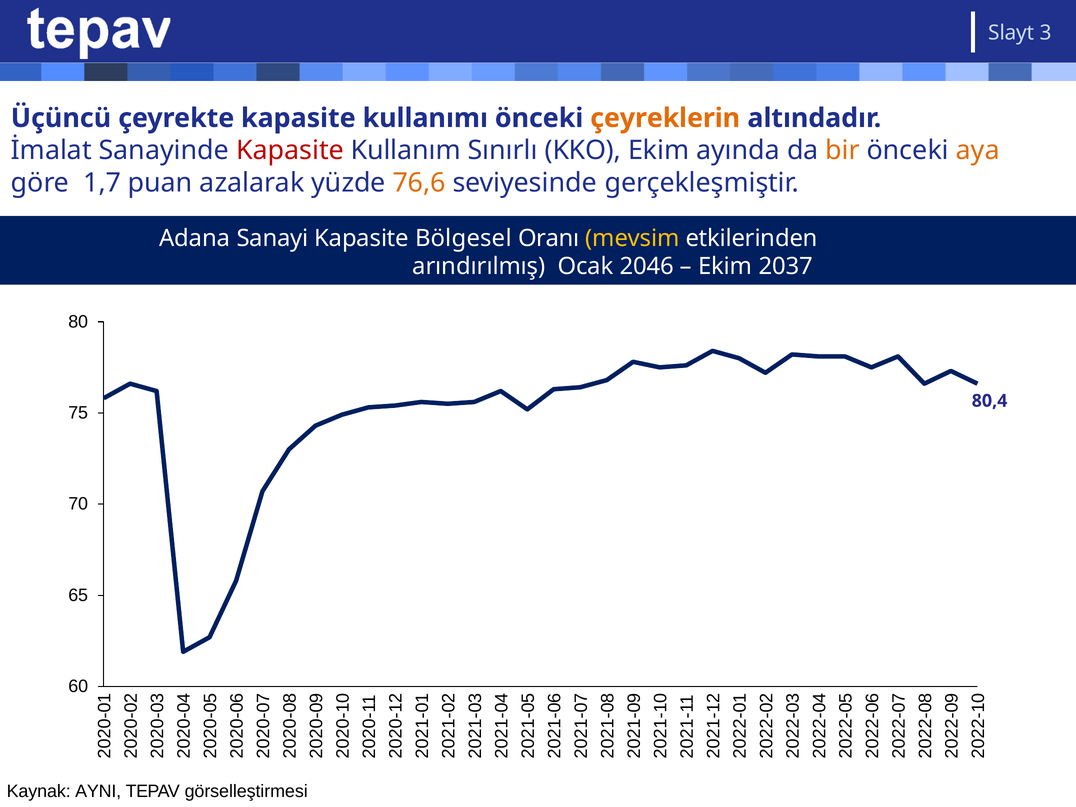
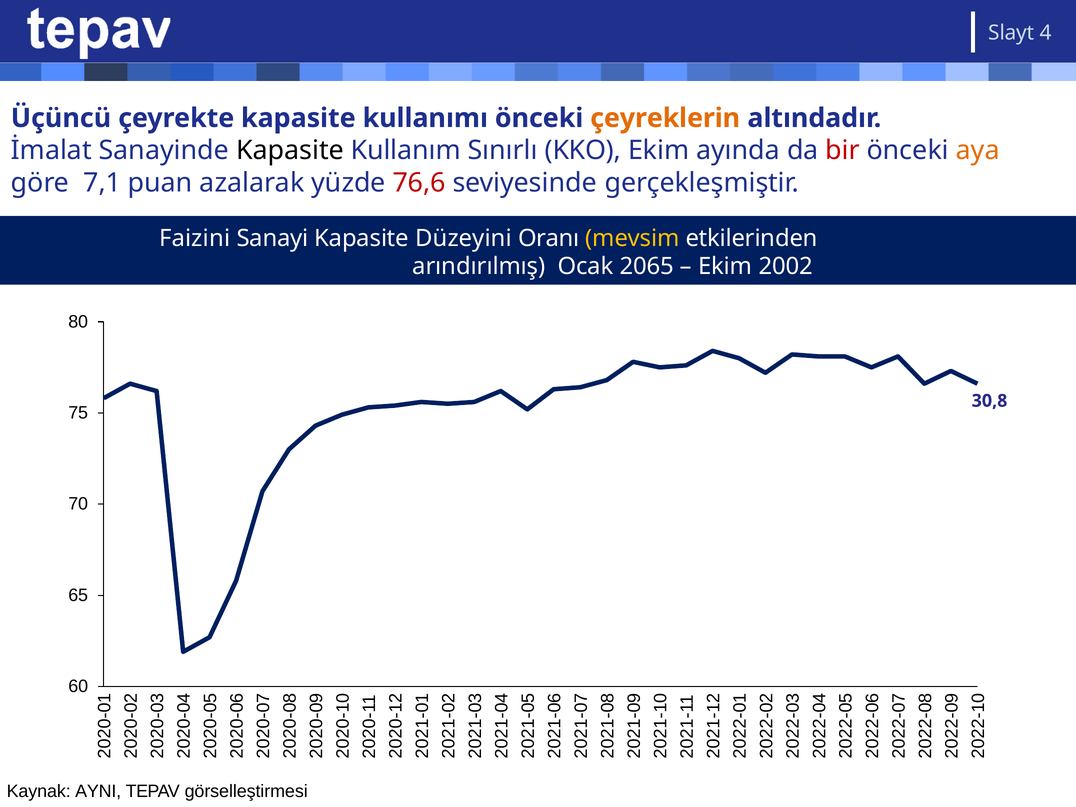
Slayt 3: 3 -> 4
Kapasite at (290, 150) colour: red -> black
bir colour: orange -> red
1,7: 1,7 -> 7,1
76,6 colour: orange -> red
Adana: Adana -> Faizini
Bölgesel: Bölgesel -> Düzeyini
2046: 2046 -> 2065
2037: 2037 -> 2002
80,4: 80,4 -> 30,8
